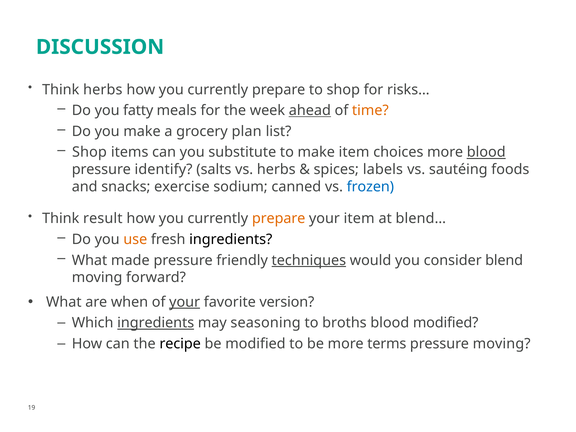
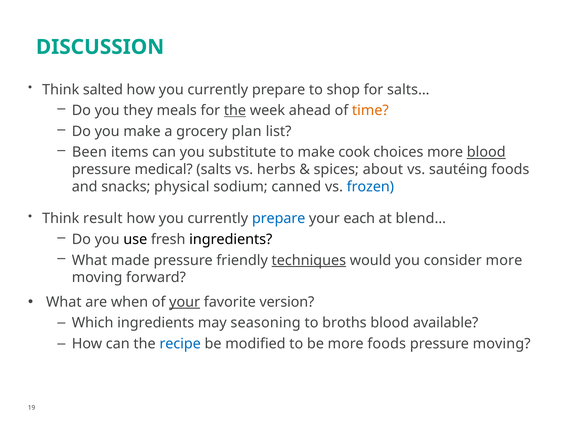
Think herbs: herbs -> salted
risks…: risks… -> salts…
fatty: fatty -> they
the at (235, 110) underline: none -> present
ahead underline: present -> none
Shop at (89, 152): Shop -> Been
make item: item -> cook
identify: identify -> medical
labels: labels -> about
exercise: exercise -> physical
prepare at (279, 218) colour: orange -> blue
your item: item -> each
use colour: orange -> black
consider blend: blend -> more
ingredients at (156, 323) underline: present -> none
blood modified: modified -> available
recipe colour: black -> blue
more terms: terms -> foods
